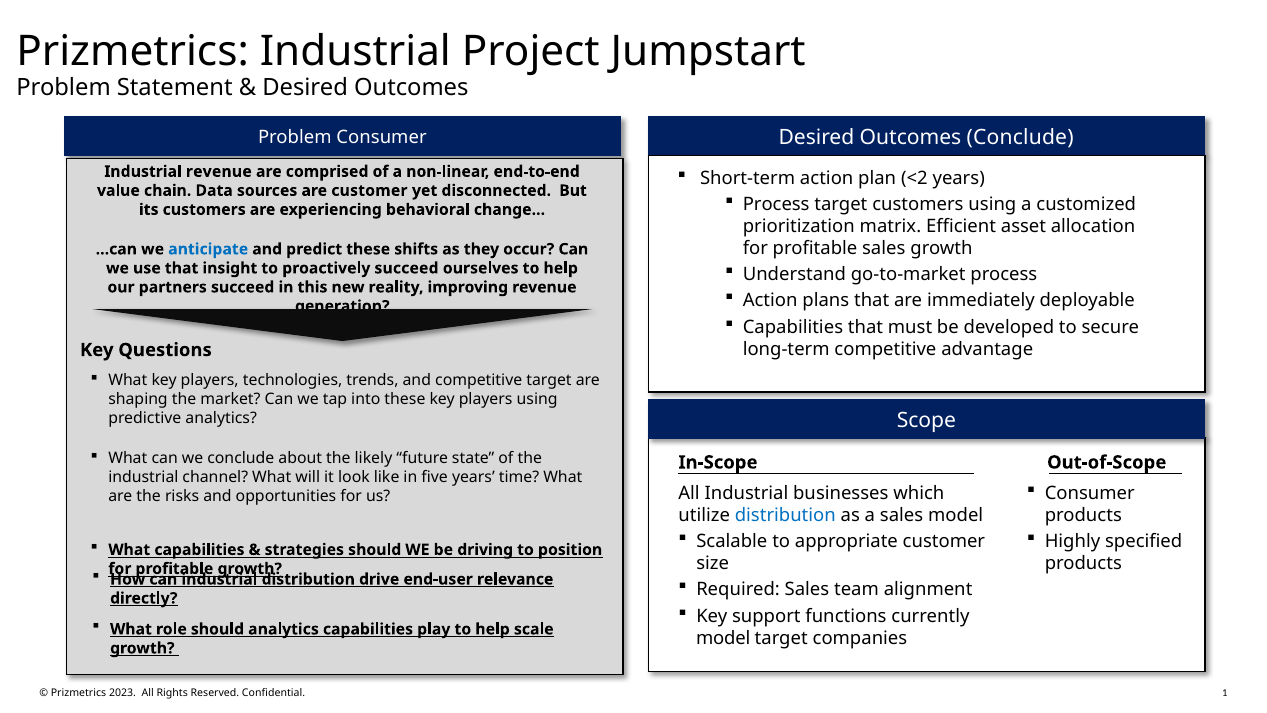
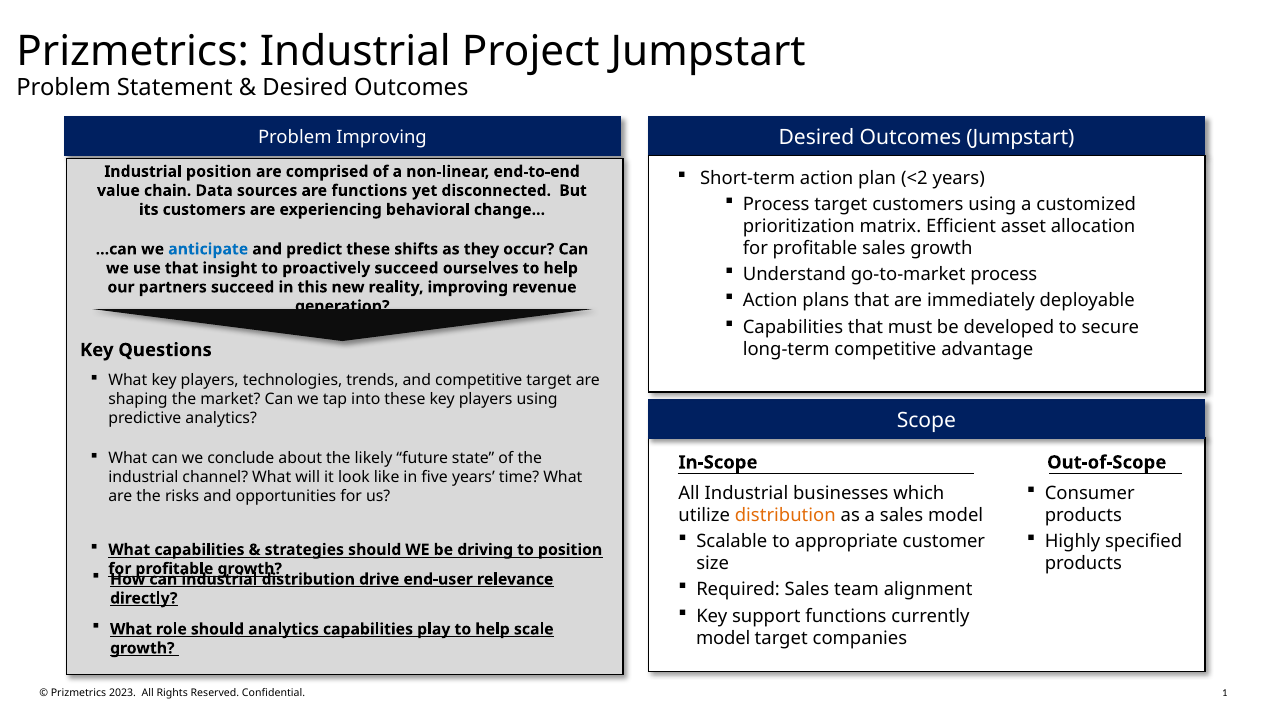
Outcomes Conclude: Conclude -> Jumpstart
Problem Consumer: Consumer -> Improving
Industrial revenue: revenue -> position
are customer: customer -> functions
distribution at (785, 515) colour: blue -> orange
